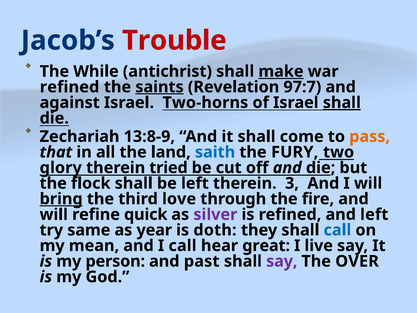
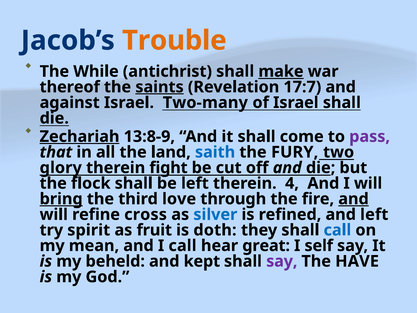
Trouble colour: red -> orange
refined at (70, 87): refined -> thereof
97:7: 97:7 -> 17:7
Two-horns: Two-horns -> Two-many
shall at (342, 103) underline: present -> none
Zechariah underline: none -> present
pass colour: orange -> purple
tried: tried -> fight
3: 3 -> 4
and at (354, 199) underline: none -> present
quick: quick -> cross
silver colour: purple -> blue
same: same -> spirit
year: year -> fruit
live: live -> self
person: person -> beheld
past: past -> kept
OVER: OVER -> HAVE
